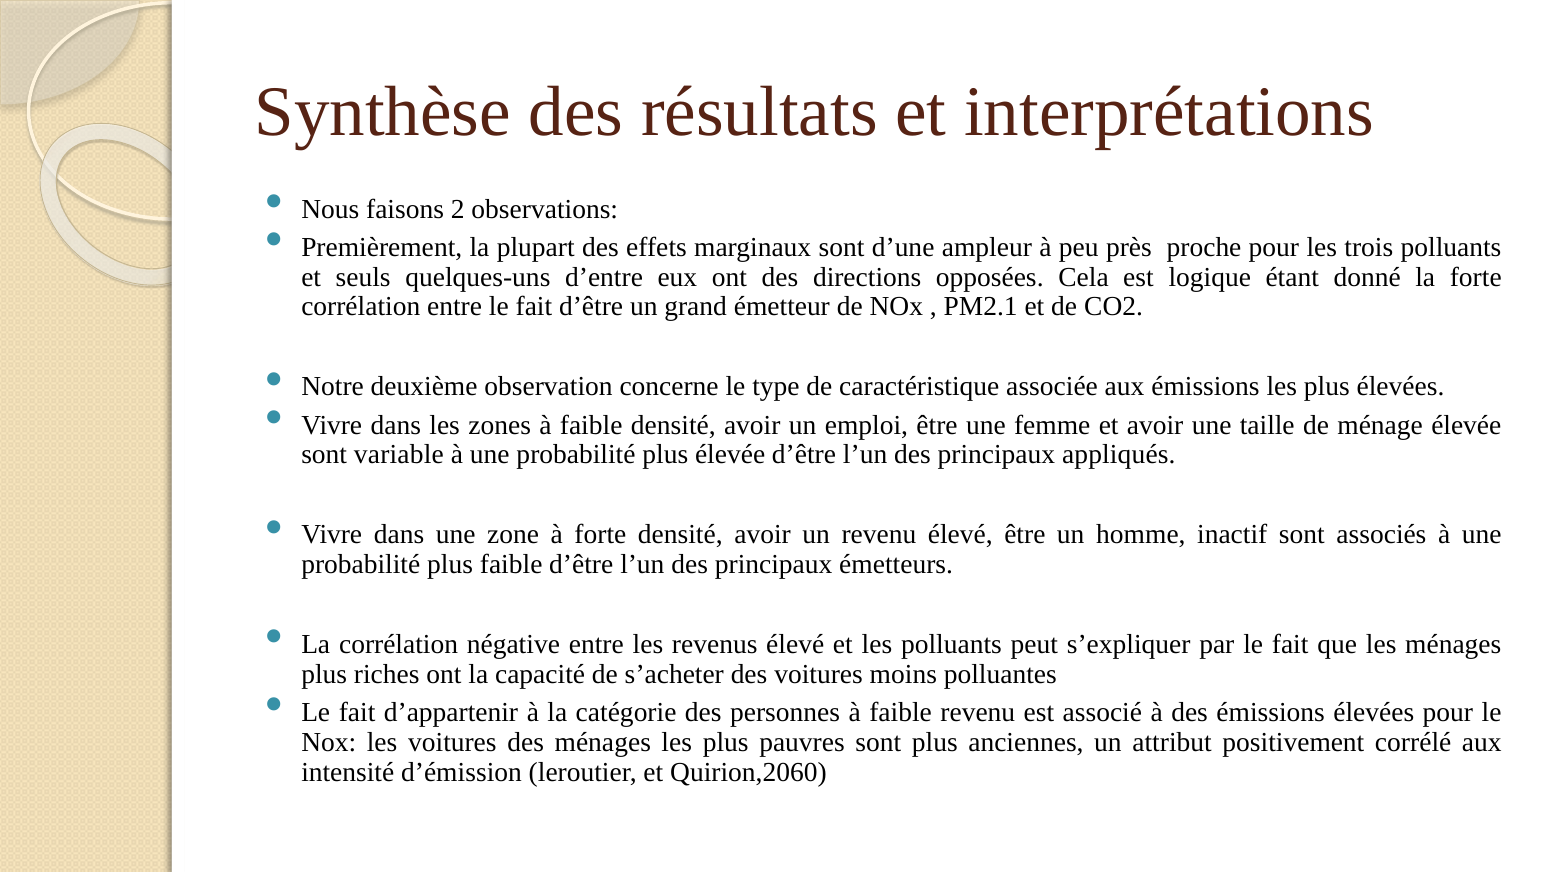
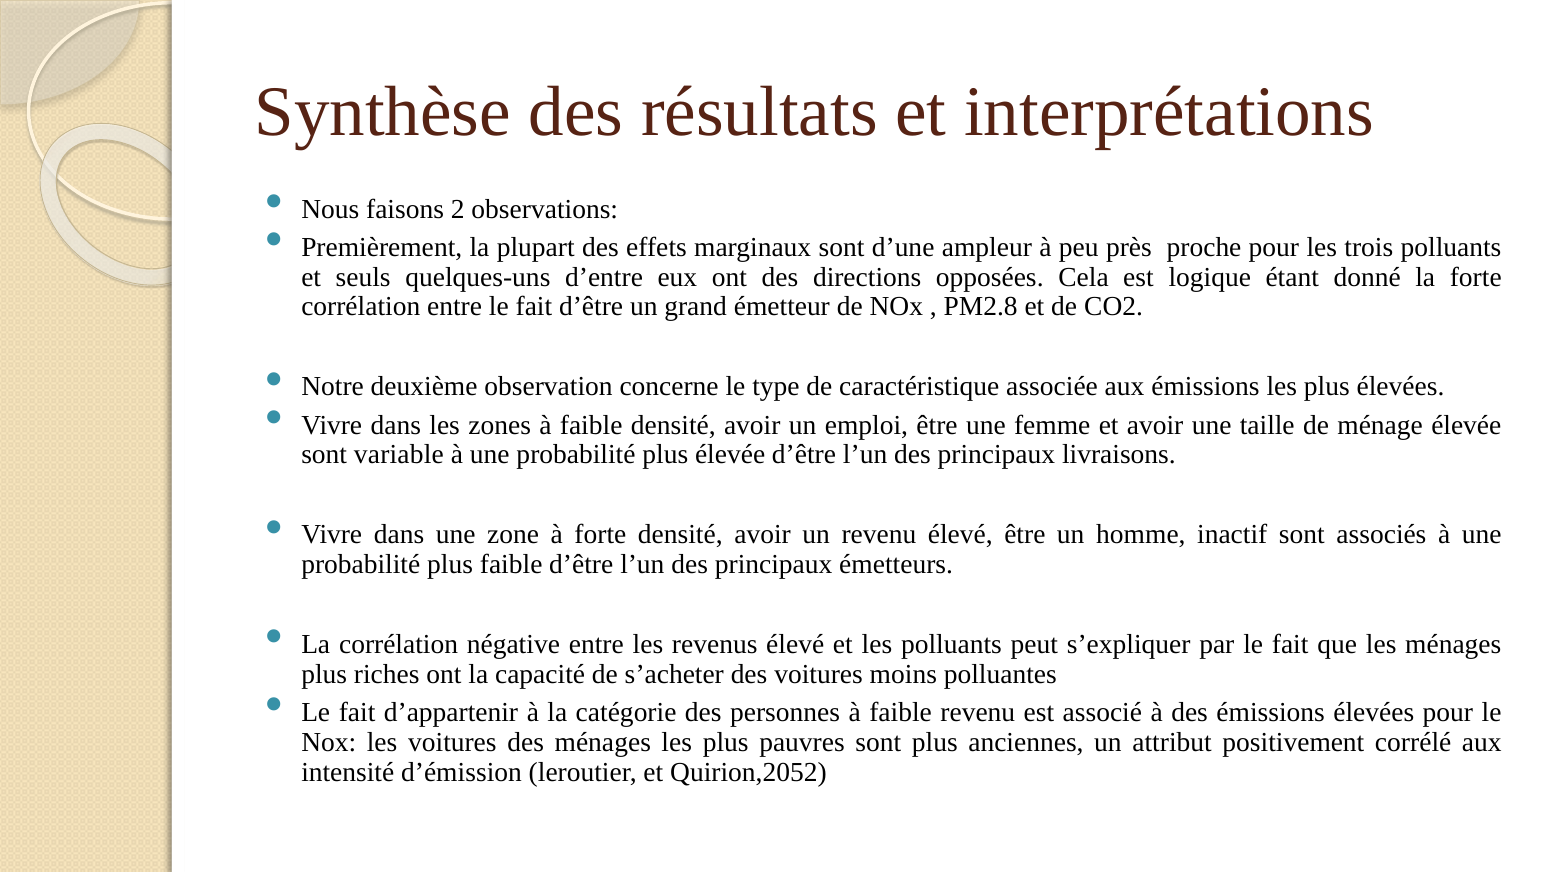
PM2.1: PM2.1 -> PM2.8
appliqués: appliqués -> livraisons
Quirion,2060: Quirion,2060 -> Quirion,2052
